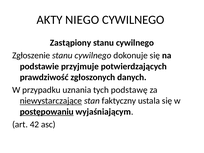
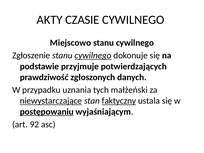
NIEGO: NIEGO -> CZASIE
Zastąpiony: Zastąpiony -> Miejscowo
cywilnego at (93, 55) underline: none -> present
podstawę: podstawę -> małżeński
faktyczny underline: none -> present
42: 42 -> 92
